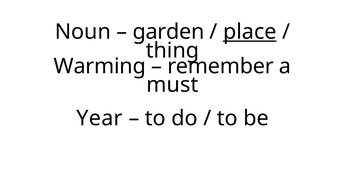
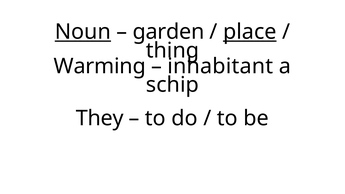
Noun underline: none -> present
remember: remember -> inhabitant
must: must -> schip
Year: Year -> They
